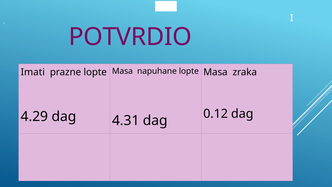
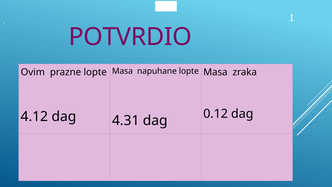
Imati: Imati -> Ovim
4.29: 4.29 -> 4.12
